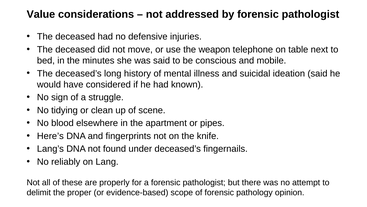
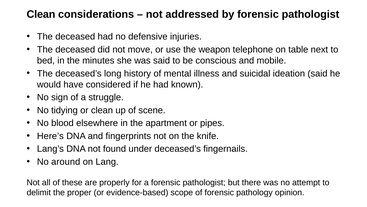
Value at (41, 14): Value -> Clean
reliably: reliably -> around
